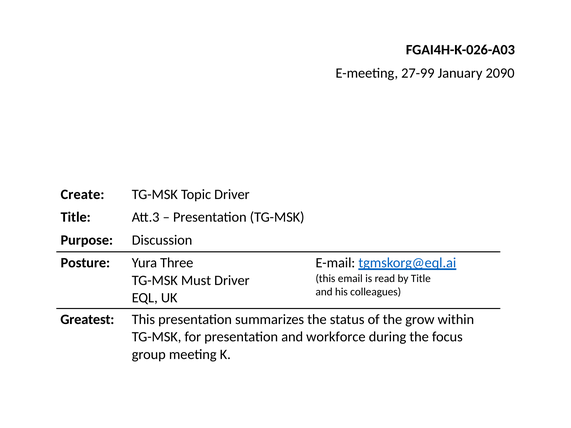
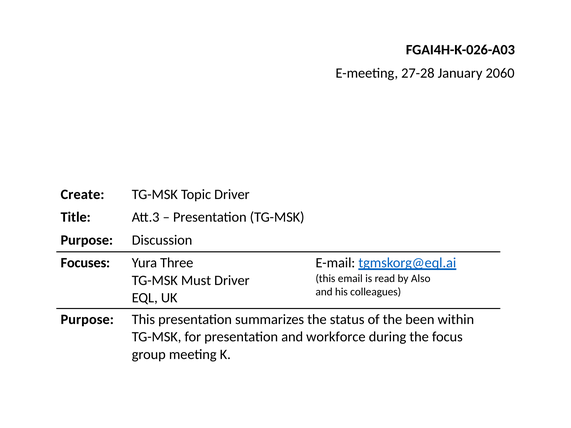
27-99: 27-99 -> 27-28
2090: 2090 -> 2060
Posture: Posture -> Focuses
by Title: Title -> Also
Greatest at (87, 320): Greatest -> Purpose
grow: grow -> been
